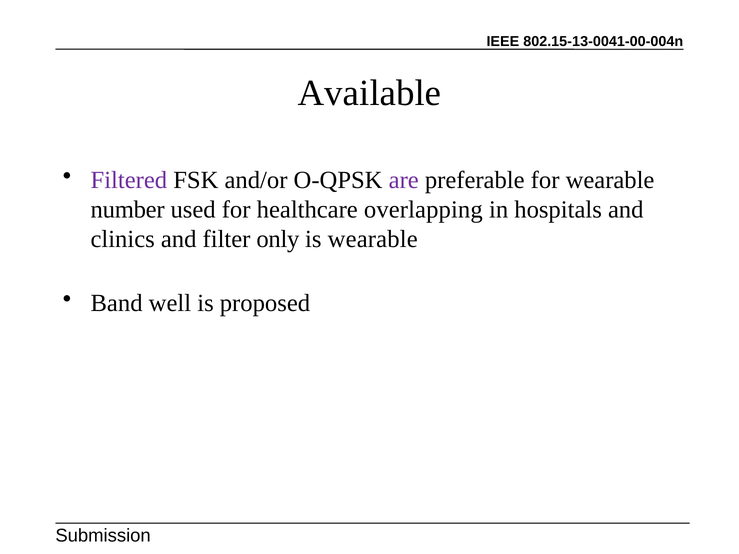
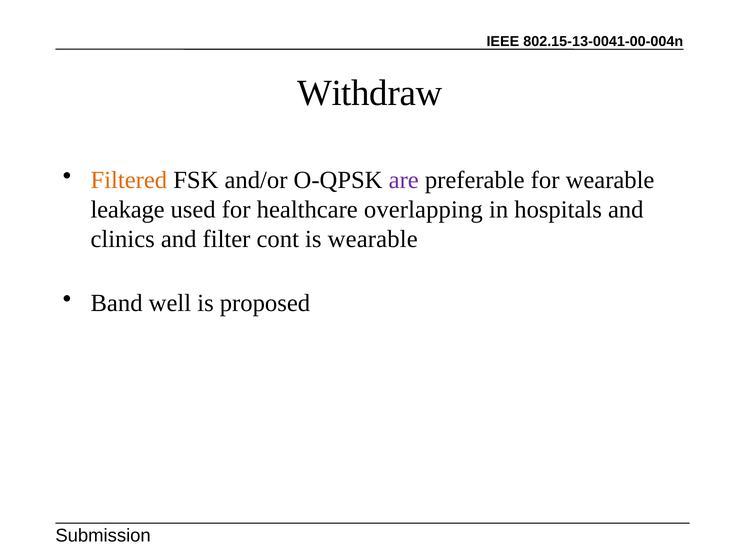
Available: Available -> Withdraw
Filtered colour: purple -> orange
number: number -> leakage
only: only -> cont
